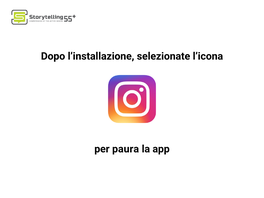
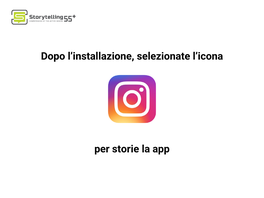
paura: paura -> storie
